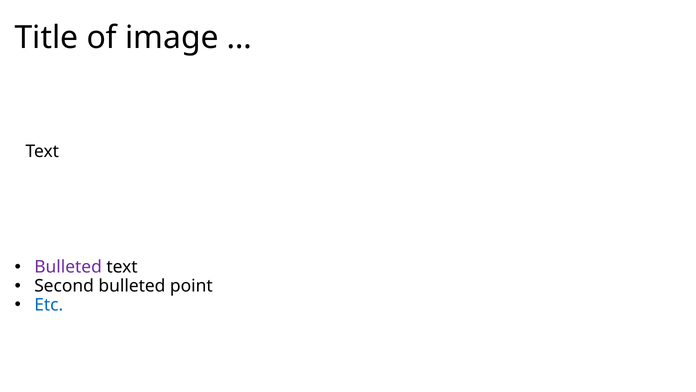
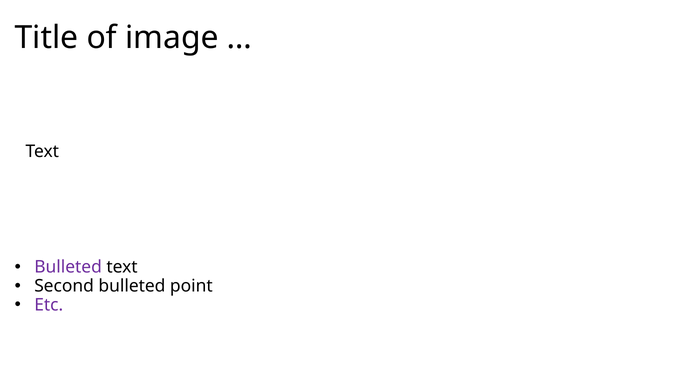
Etc colour: blue -> purple
